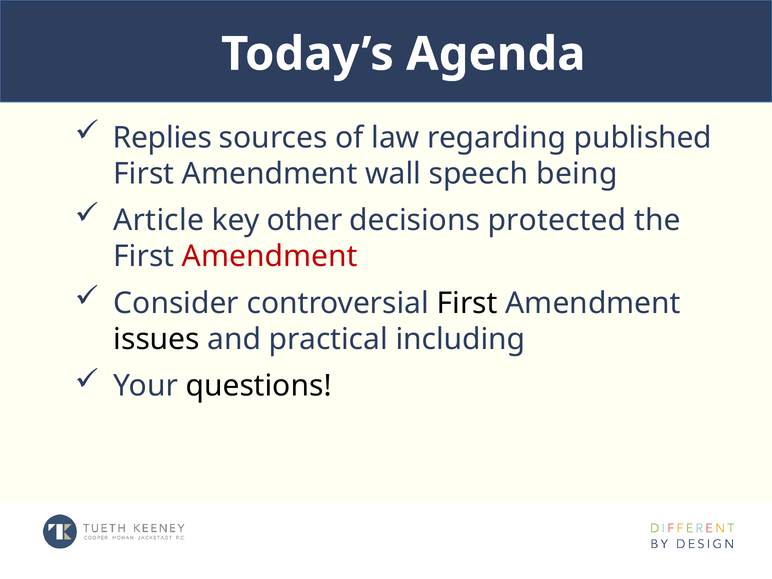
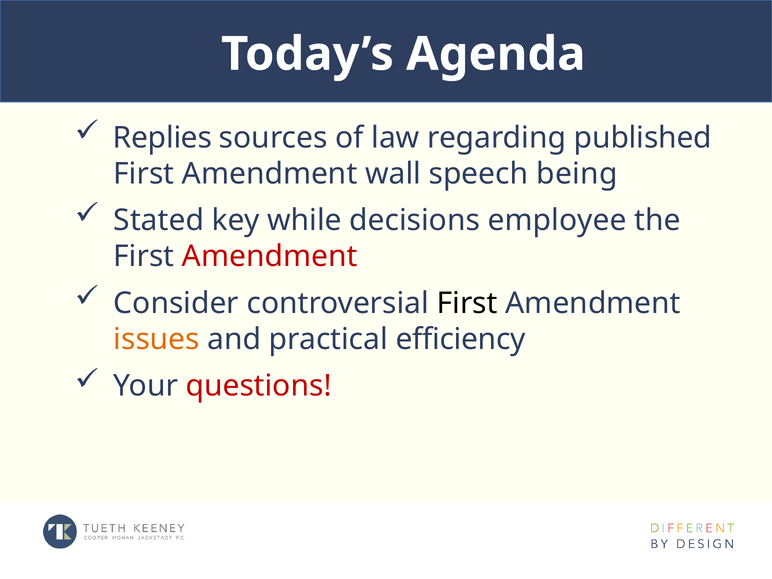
Article: Article -> Stated
other: other -> while
protected: protected -> employee
issues colour: black -> orange
including: including -> efficiency
questions colour: black -> red
